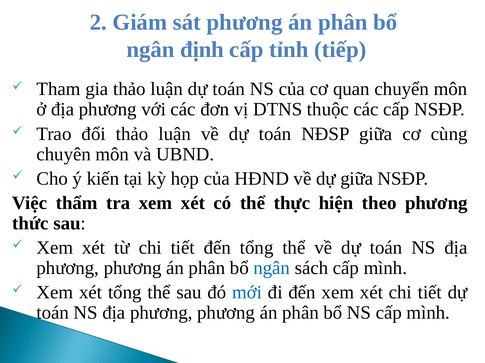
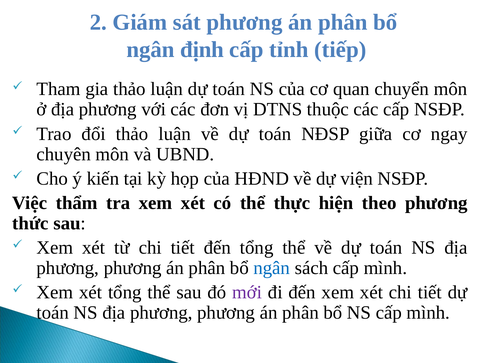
cùng: cùng -> ngay
dự giữa: giữa -> viện
mới colour: blue -> purple
